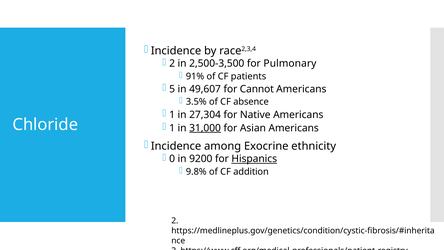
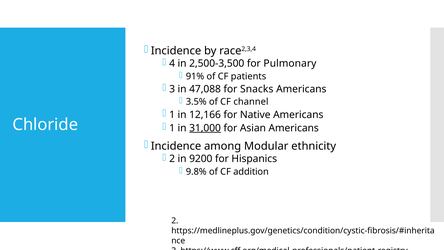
2 at (172, 63): 2 -> 4
5 at (172, 89): 5 -> 3
49,607: 49,607 -> 47,088
Cannot: Cannot -> Snacks
absence: absence -> channel
27,304: 27,304 -> 12,166
Exocrine: Exocrine -> Modular
0 at (172, 159): 0 -> 2
Hispanics underline: present -> none
